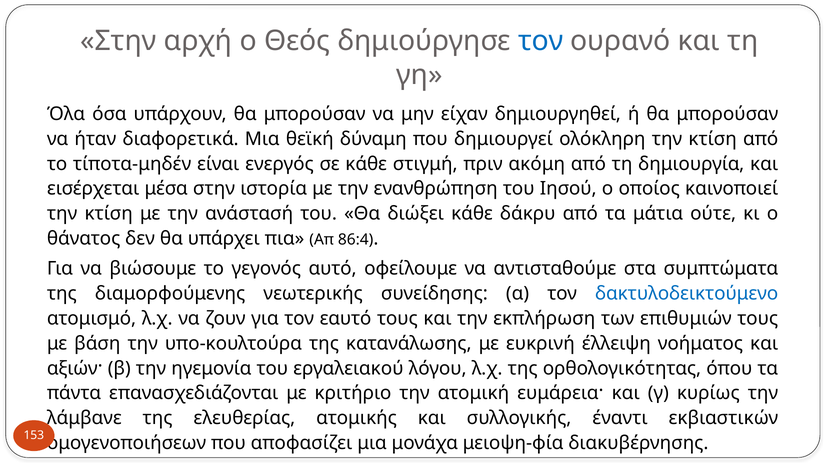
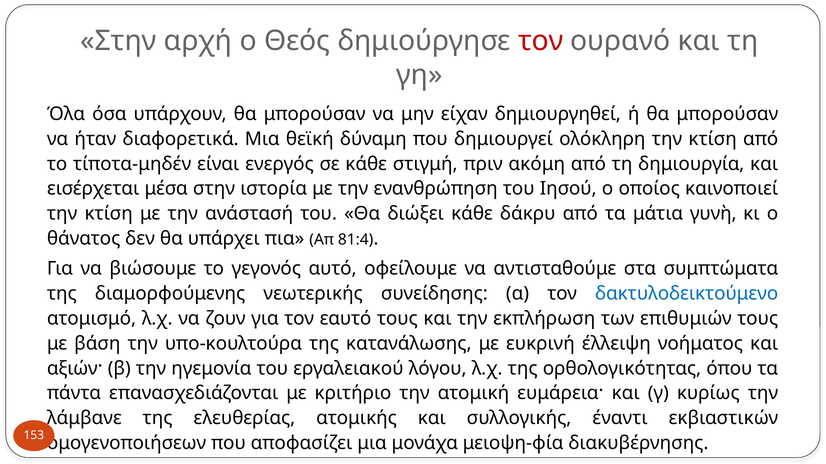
τον at (541, 41) colour: blue -> red
ούτε: ούτε -> γυνὴ
86:4: 86:4 -> 81:4
